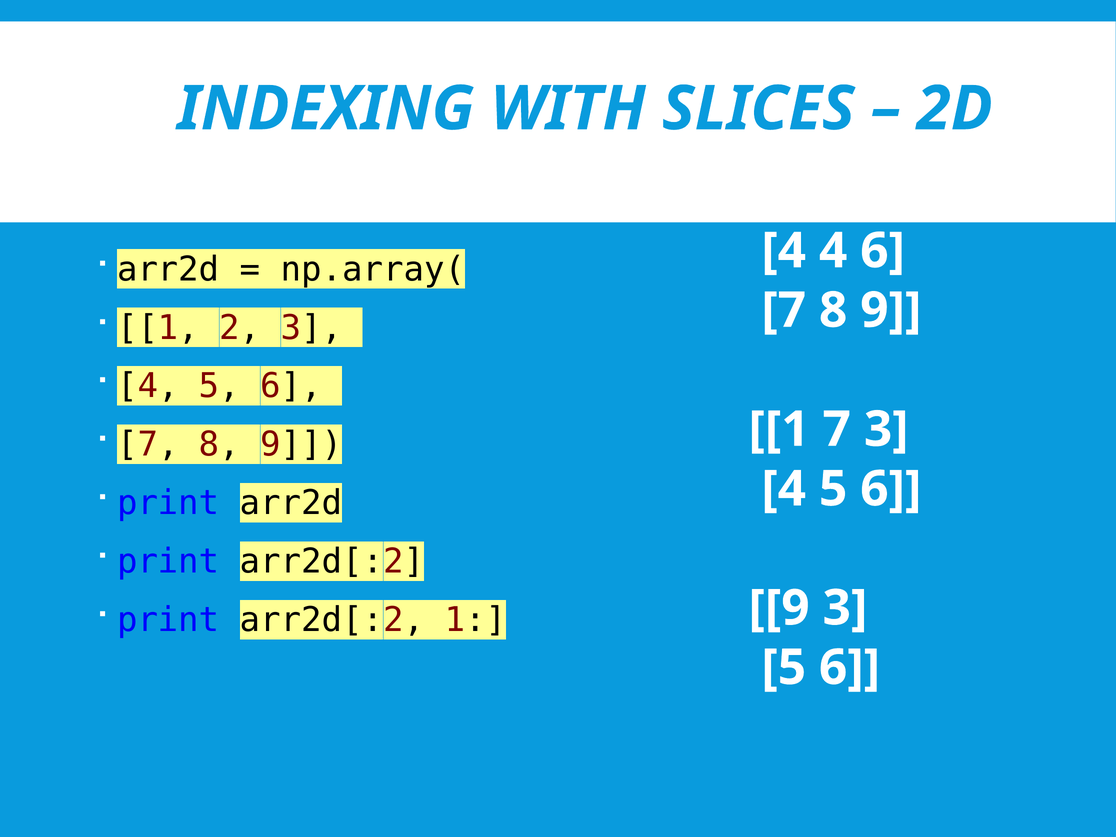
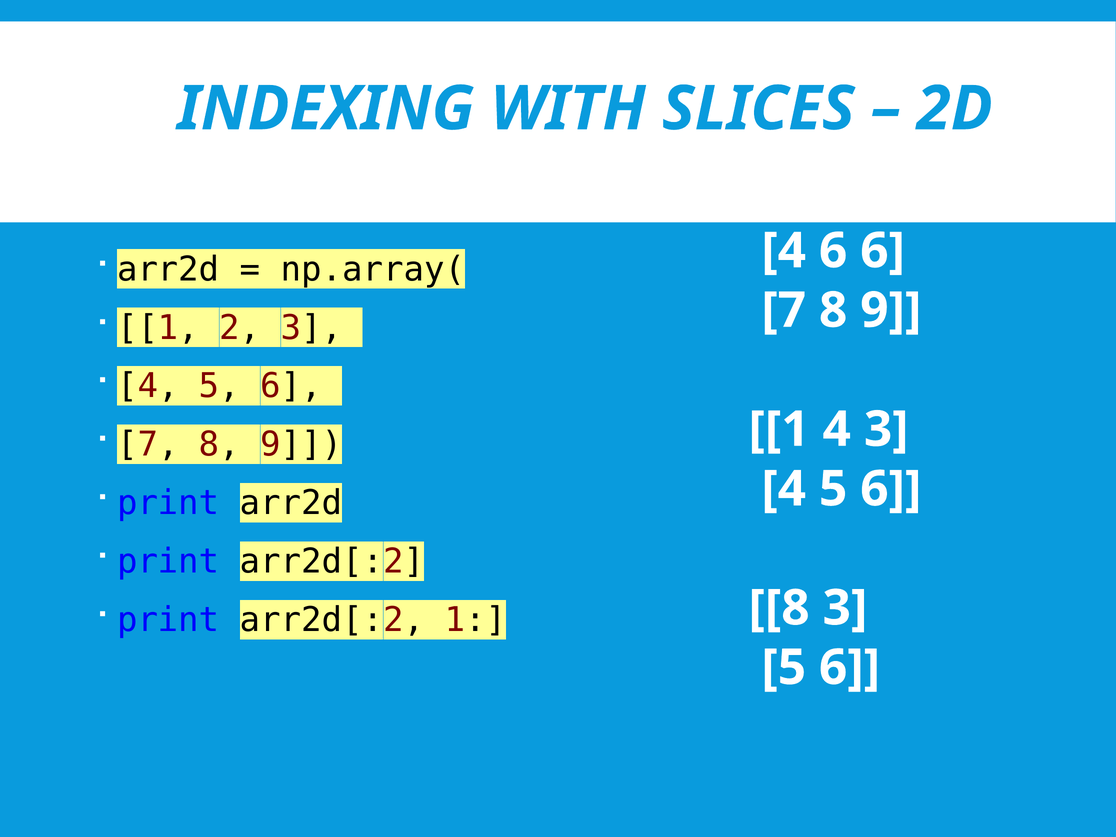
1 6: 6 -> 3
4 4: 4 -> 6
1 7: 7 -> 4
9 at (779, 608): 9 -> 8
